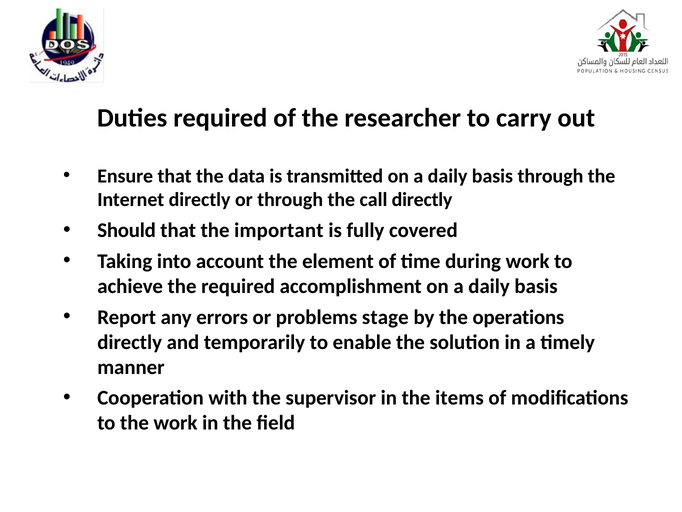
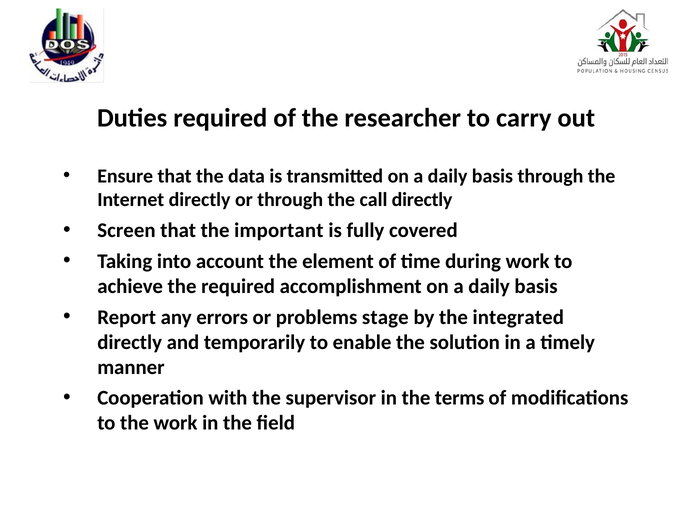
Should: Should -> Screen
operations: operations -> integrated
items: items -> terms
